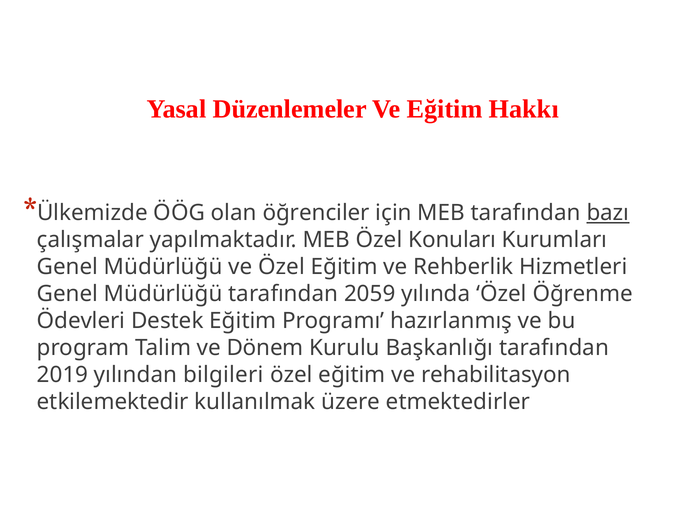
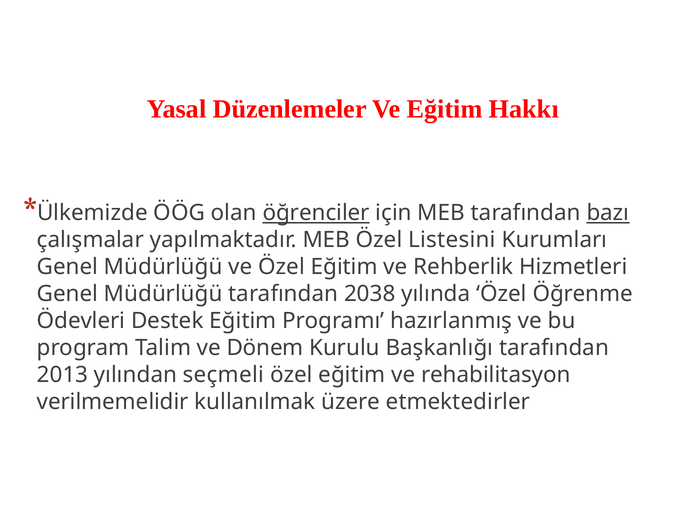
öğrenciler underline: none -> present
Konuları: Konuları -> Listesini
2059: 2059 -> 2038
2019: 2019 -> 2013
bilgileri: bilgileri -> seçmeli
etkilemektedir: etkilemektedir -> verilmemelidir
